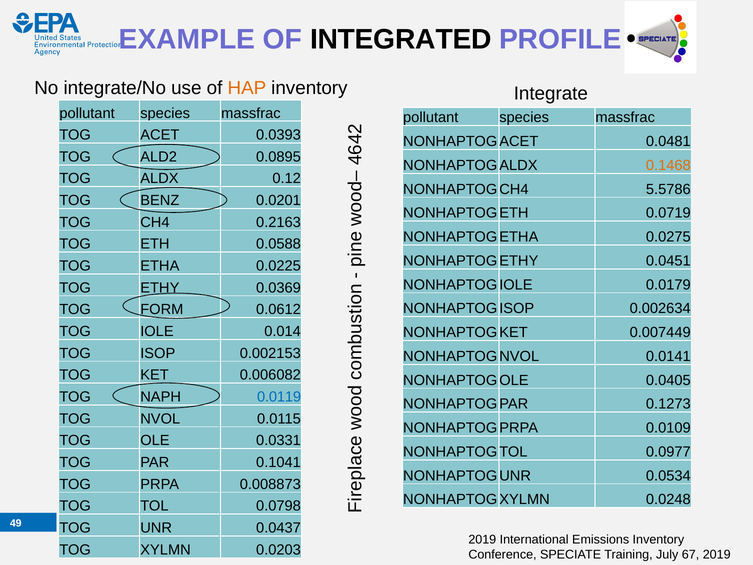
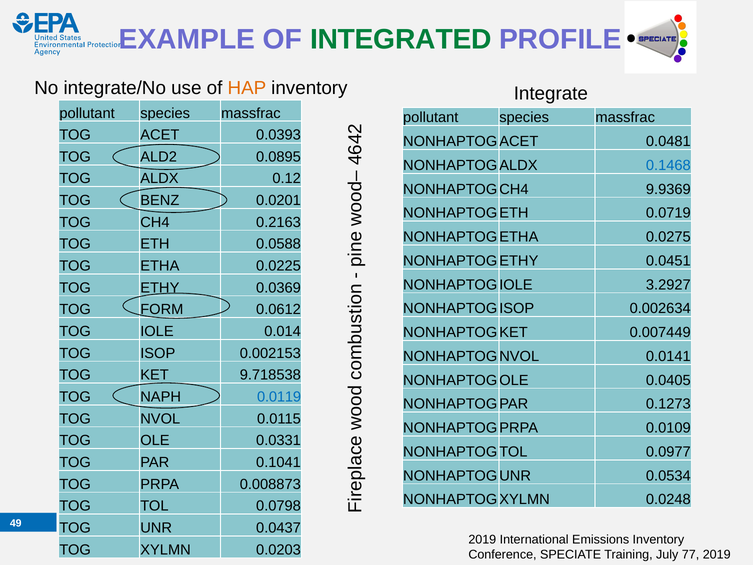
INTEGRATED colour: black -> green
0.1468 colour: orange -> blue
5.5786: 5.5786 -> 9.9369
0.0179: 0.0179 -> 3.2927
0.006082: 0.006082 -> 9.718538
67: 67 -> 77
